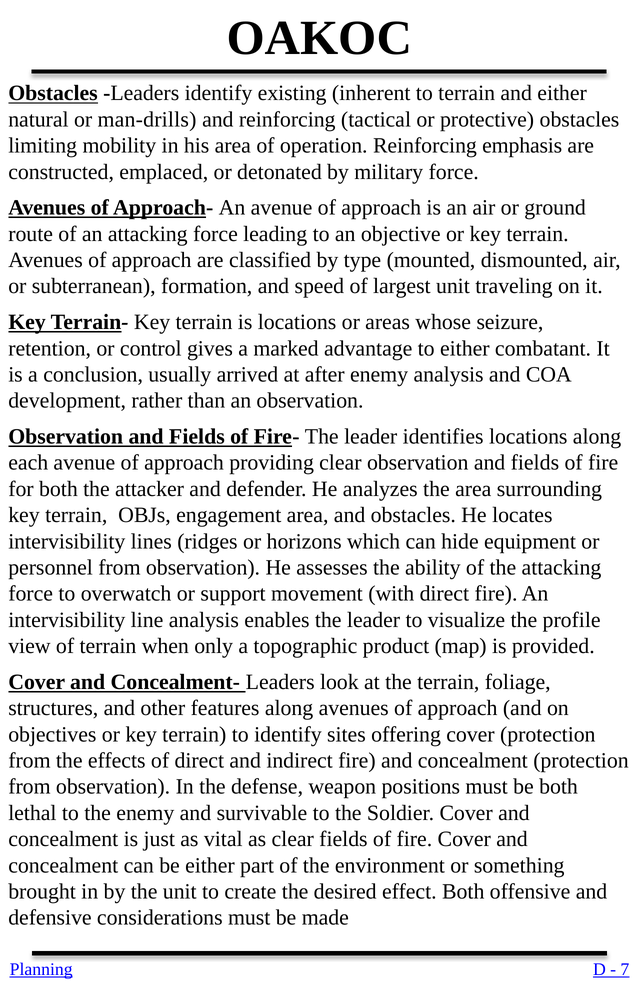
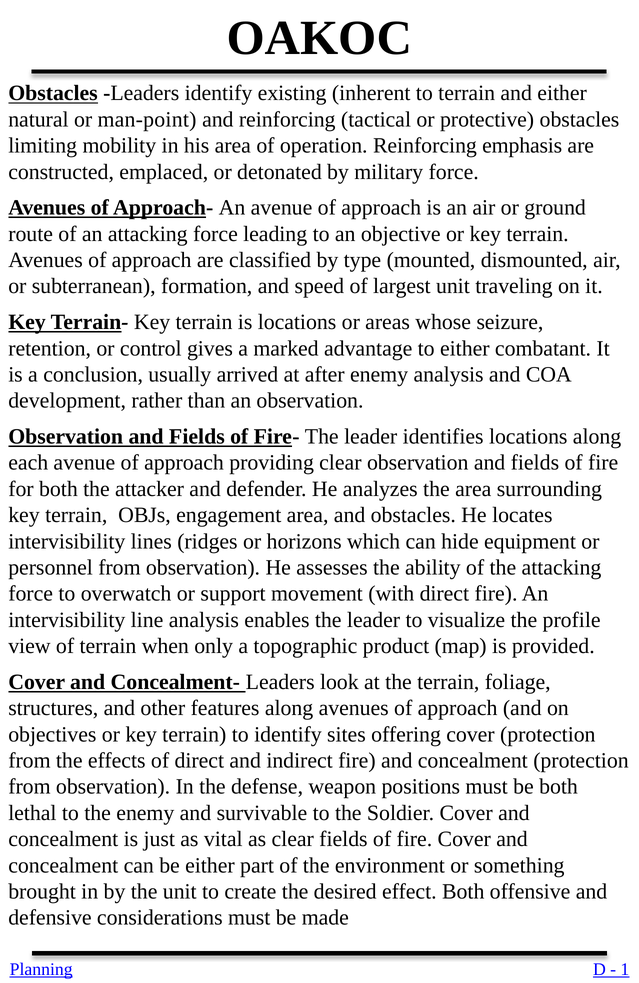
man-drills: man-drills -> man-point
7: 7 -> 1
